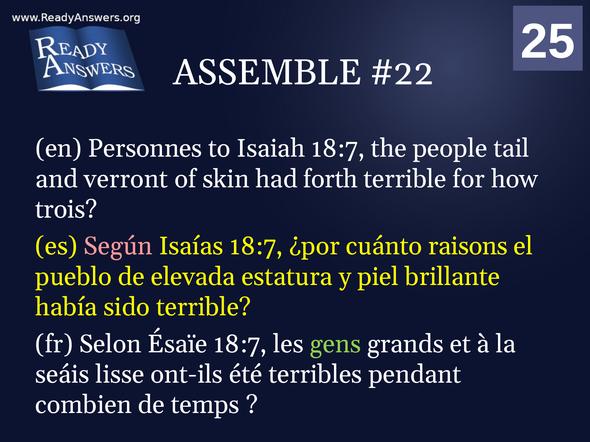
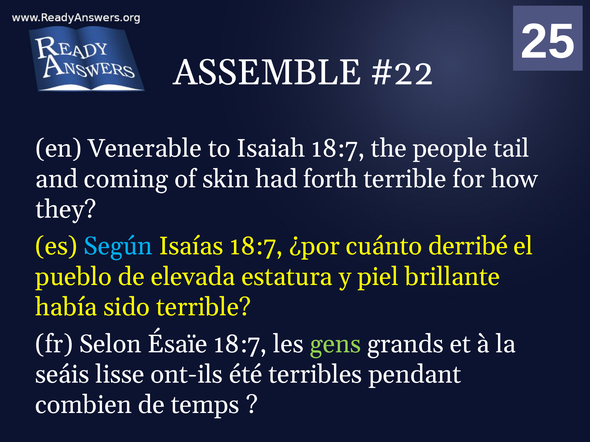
Personnes: Personnes -> Venerable
verront: verront -> coming
trois: trois -> they
Según colour: pink -> light blue
raisons: raisons -> derribé
